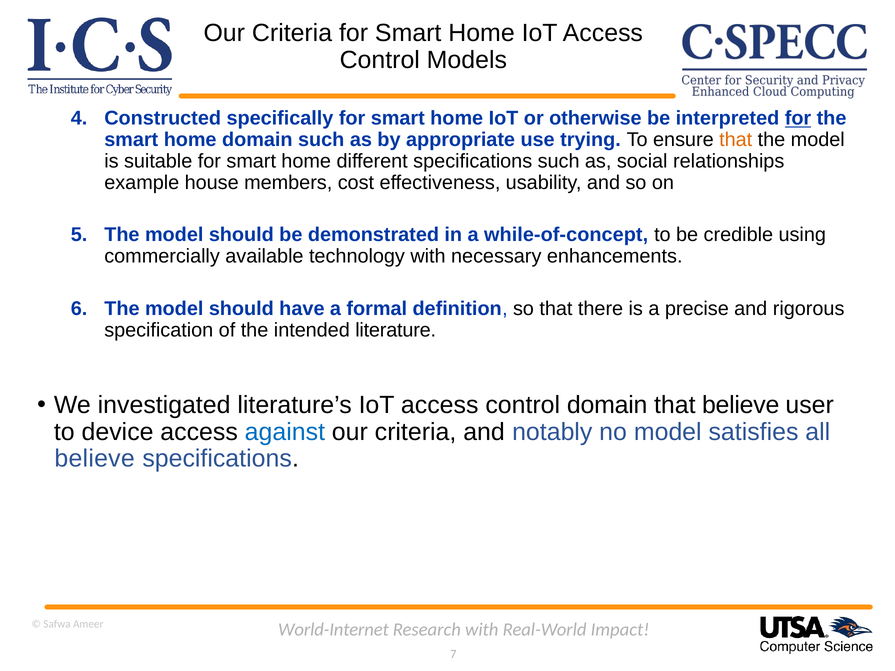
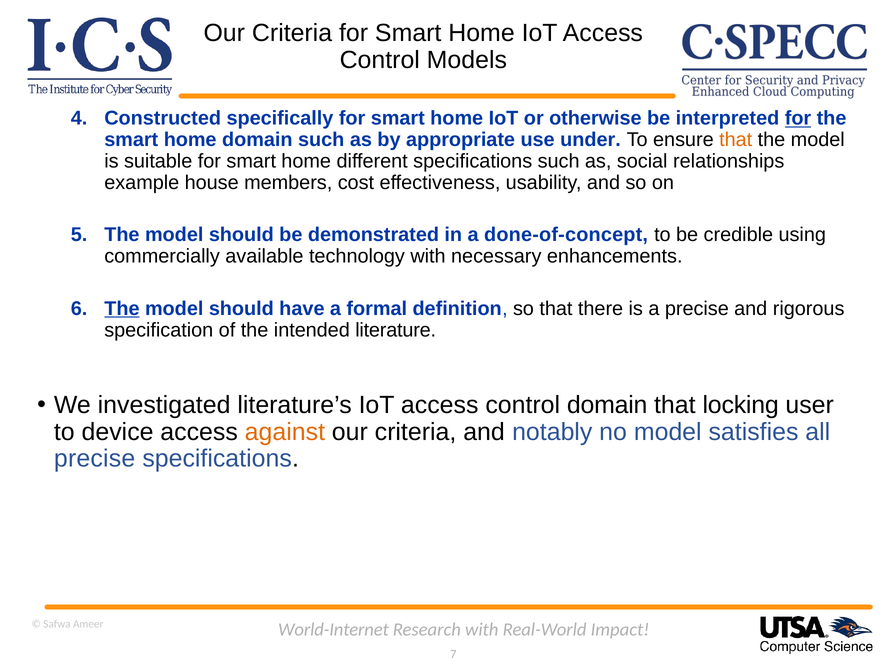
trying: trying -> under
while-of-concept: while-of-concept -> done-of-concept
The at (122, 309) underline: none -> present
that believe: believe -> locking
against colour: blue -> orange
believe at (95, 459): believe -> precise
